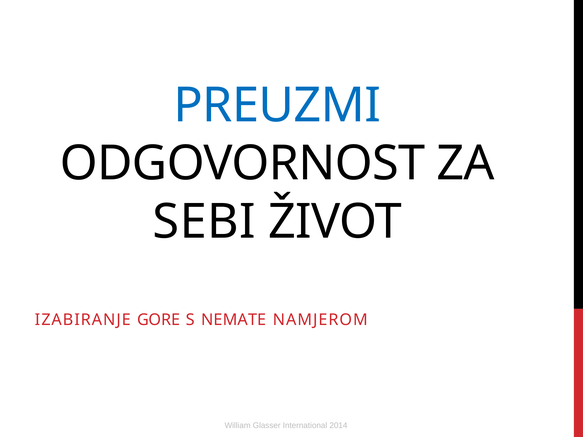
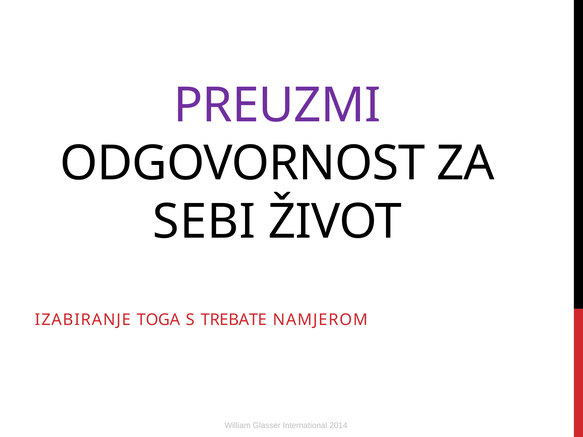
PREUZMI colour: blue -> purple
GORE: GORE -> TOGA
NEMATE: NEMATE -> TREBATE
